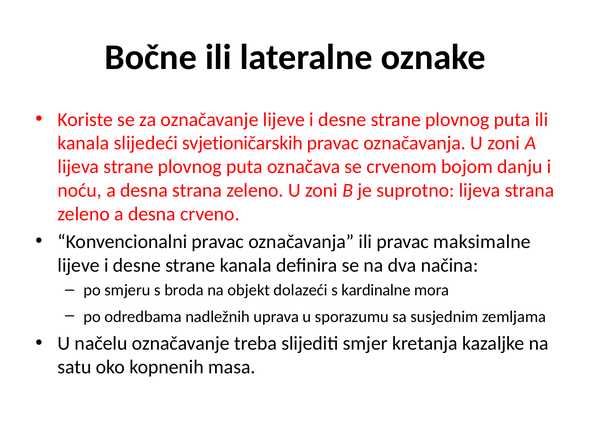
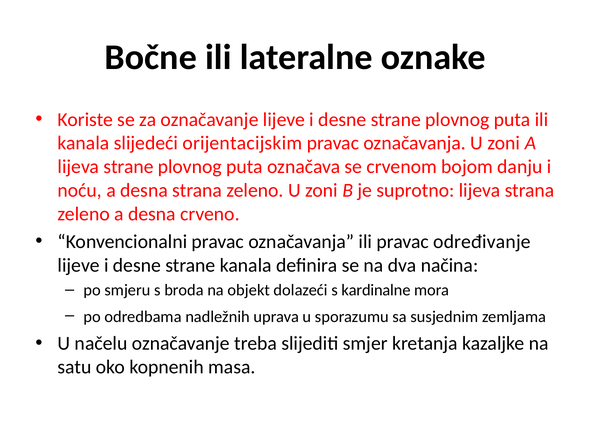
svjetioničarskih: svjetioničarskih -> orijentacijskim
maksimalne: maksimalne -> određivanje
